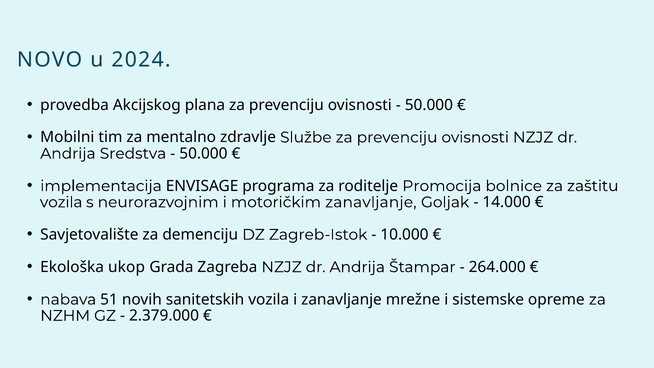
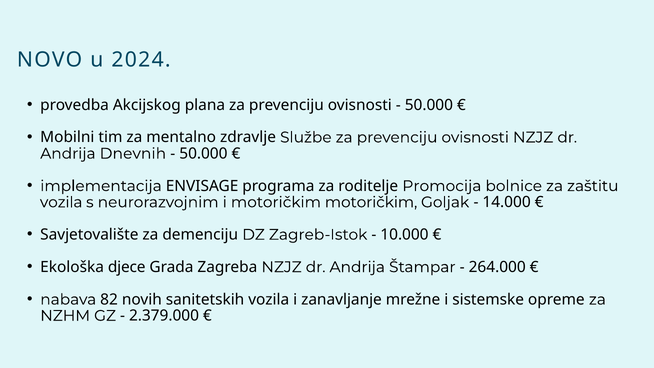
Sredstva: Sredstva -> Dnevnih
motoričkim zanavljanje: zanavljanje -> motoričkim
ukop: ukop -> djece
51: 51 -> 82
